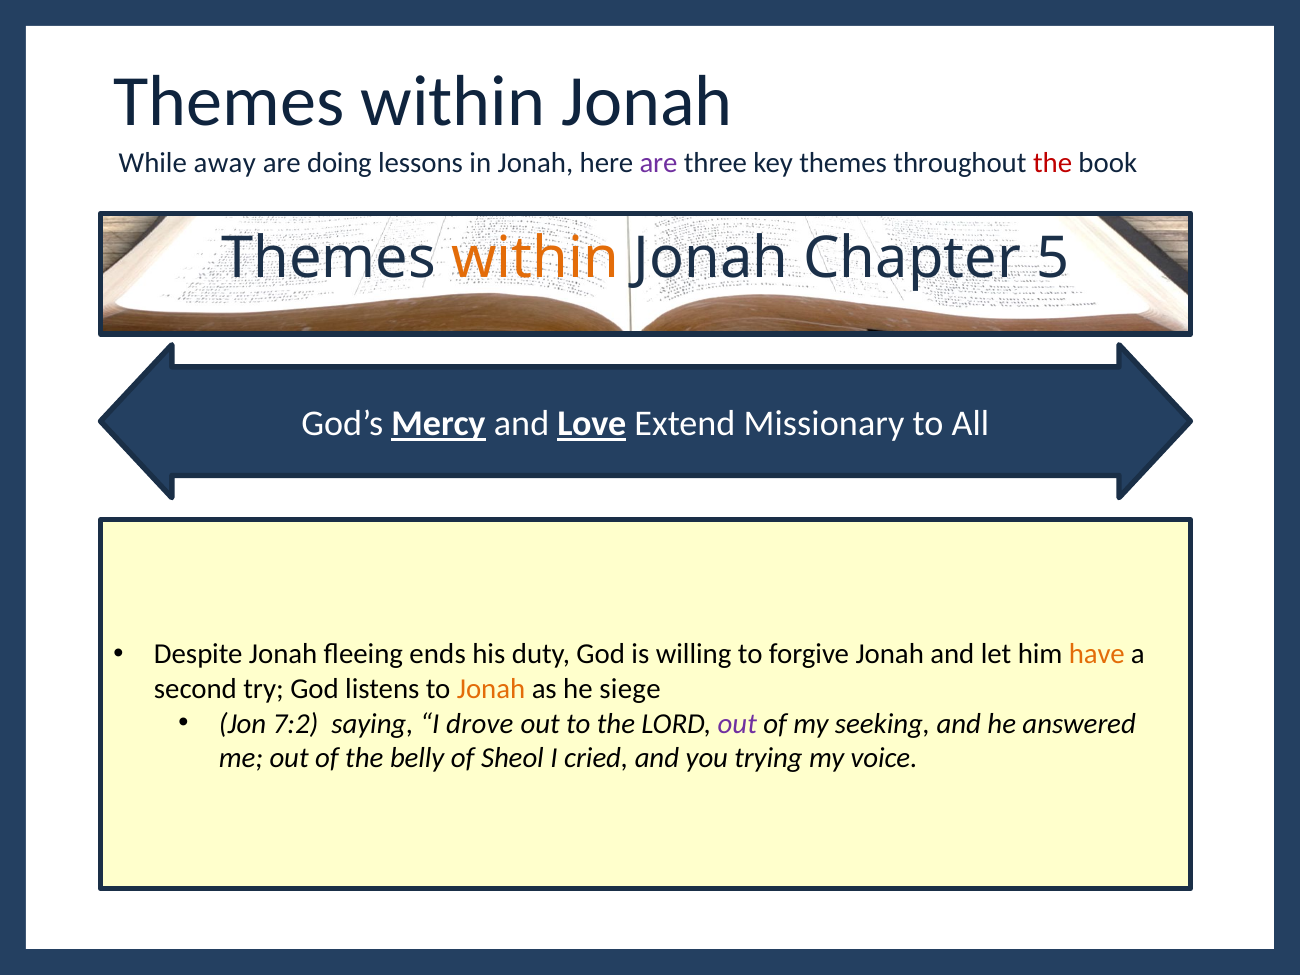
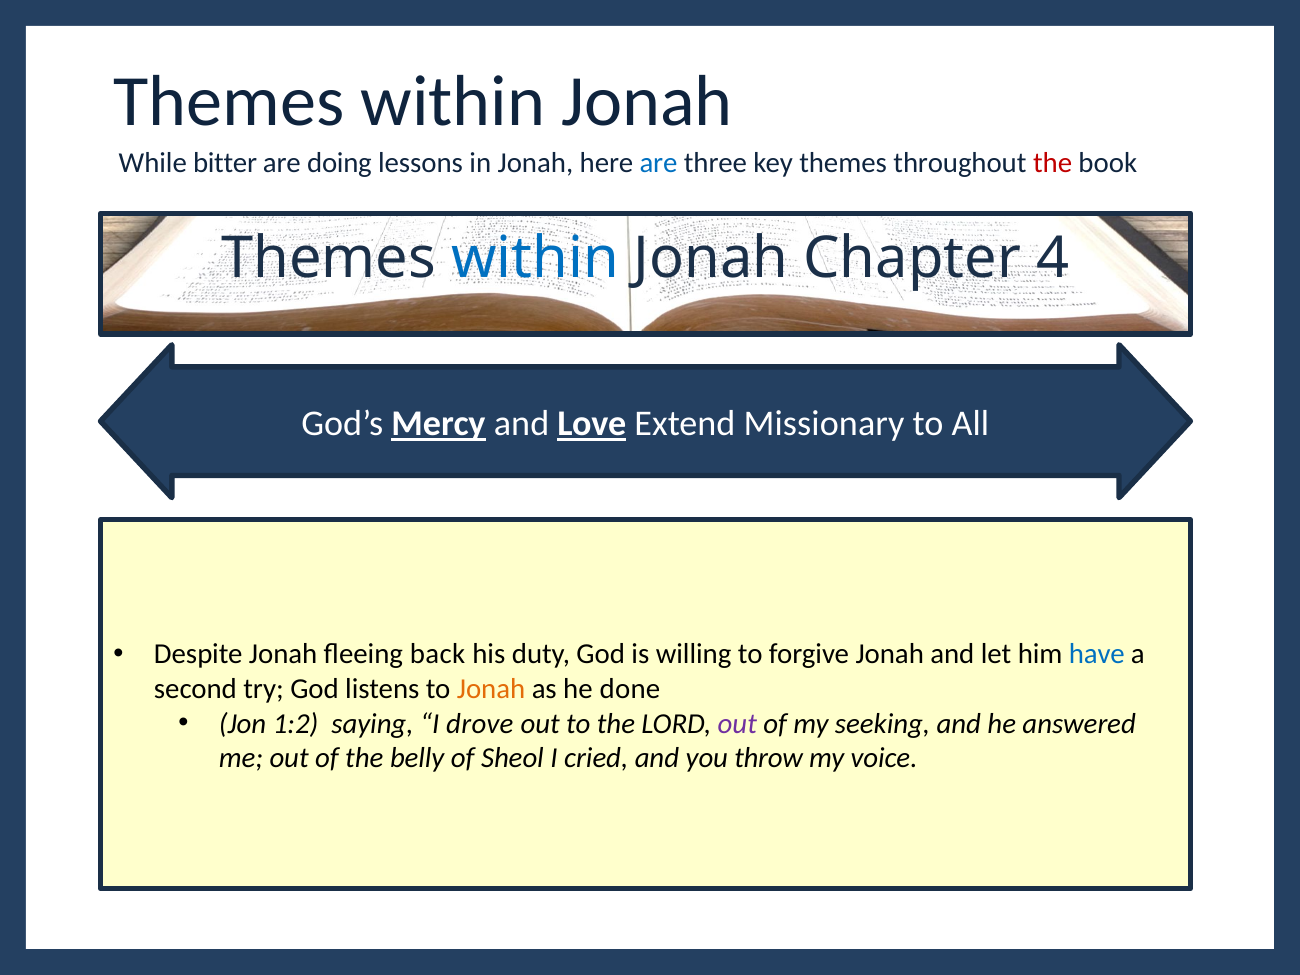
away: away -> bitter
are at (659, 163) colour: purple -> blue
within at (535, 258) colour: orange -> blue
5: 5 -> 4
ends: ends -> back
have colour: orange -> blue
siege: siege -> done
7:2: 7:2 -> 1:2
trying: trying -> throw
